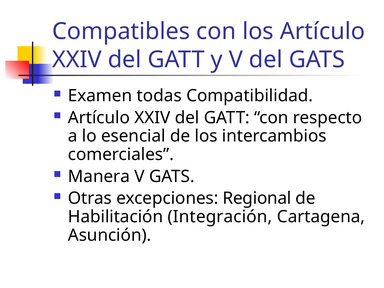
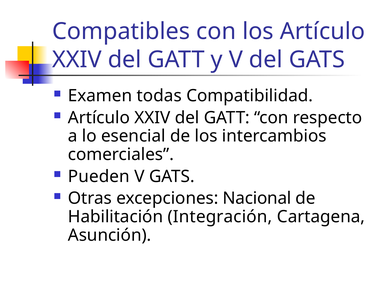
Manera: Manera -> Pueden
Regional: Regional -> Nacional
